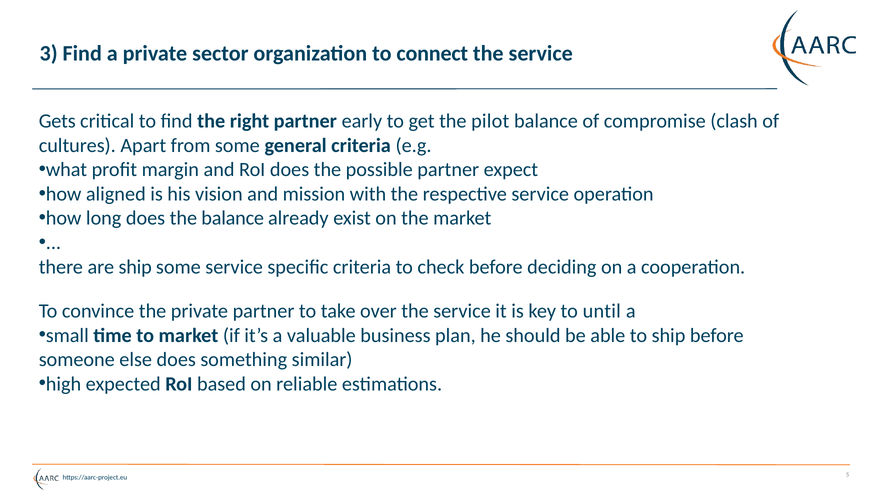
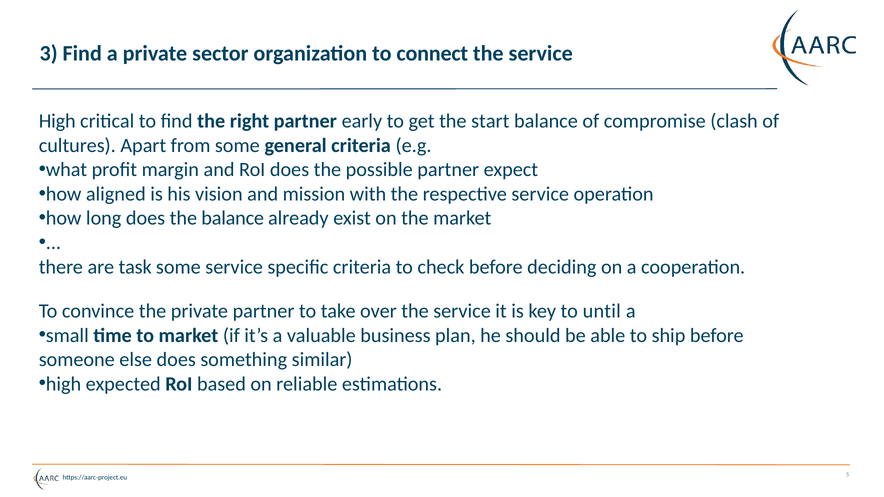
Gets at (57, 121): Gets -> High
pilot: pilot -> start
are ship: ship -> task
